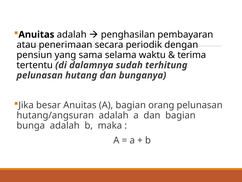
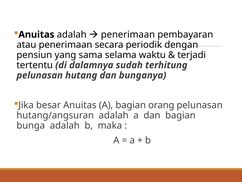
penghasilan at (128, 34): penghasilan -> penerimaan
terima: terima -> terjadi
